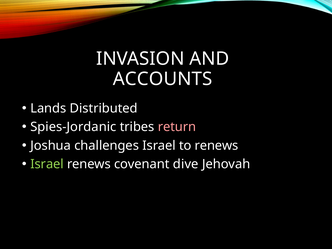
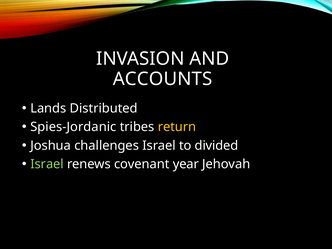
return colour: pink -> yellow
to renews: renews -> divided
dive: dive -> year
